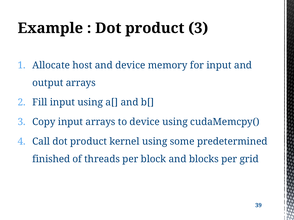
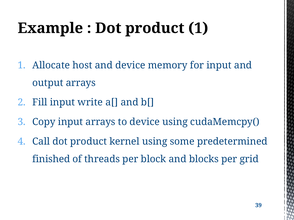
product 3: 3 -> 1
input using: using -> write
